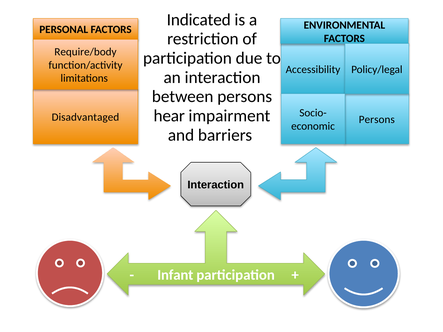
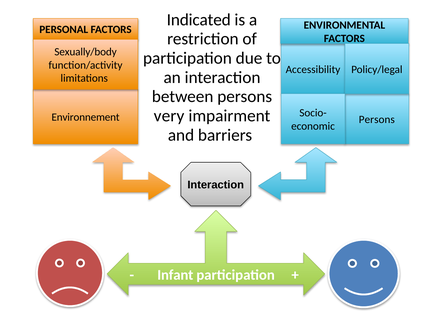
Require/body: Require/body -> Sexually/body
hear: hear -> very
Disadvantaged: Disadvantaged -> Environnement
